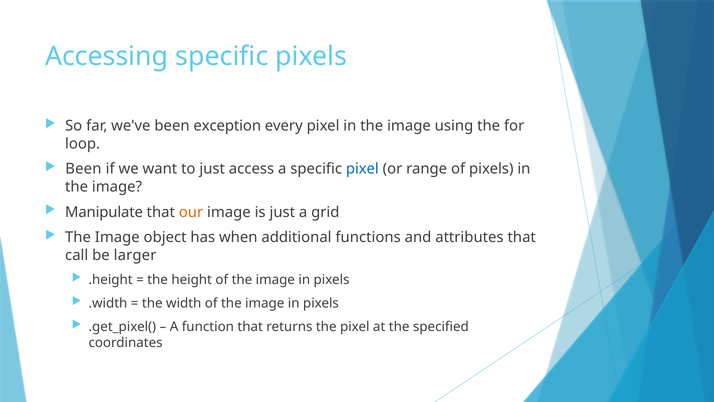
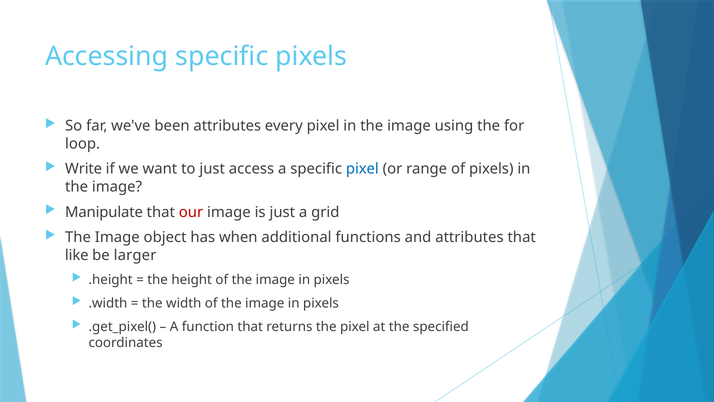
been exception: exception -> attributes
Been at (83, 169): Been -> Write
our colour: orange -> red
call: call -> like
